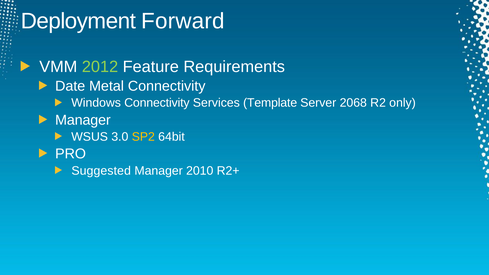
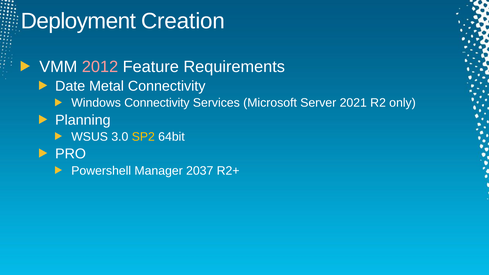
Forward: Forward -> Creation
2012 colour: light green -> pink
Template: Template -> Microsoft
2068: 2068 -> 2021
Manager at (83, 120): Manager -> Planning
Suggested: Suggested -> Powershell
2010: 2010 -> 2037
